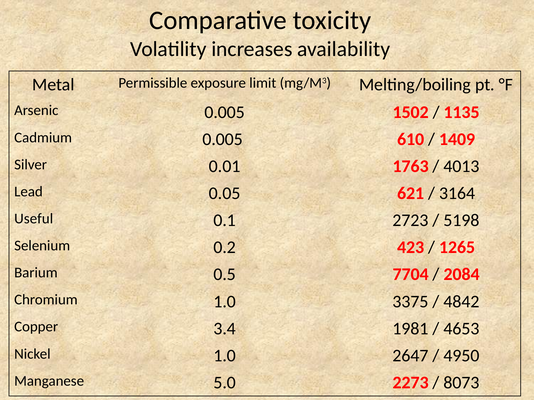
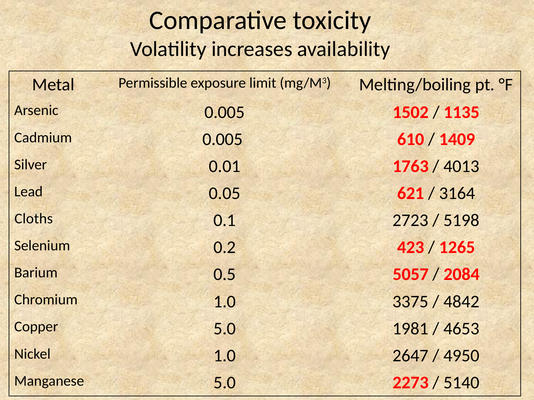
Useful: Useful -> Cloths
7704: 7704 -> 5057
Copper 3.4: 3.4 -> 5.0
8073: 8073 -> 5140
